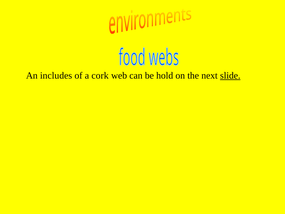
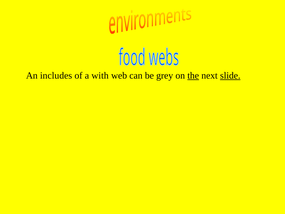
cork: cork -> with
hold: hold -> grey
the underline: none -> present
